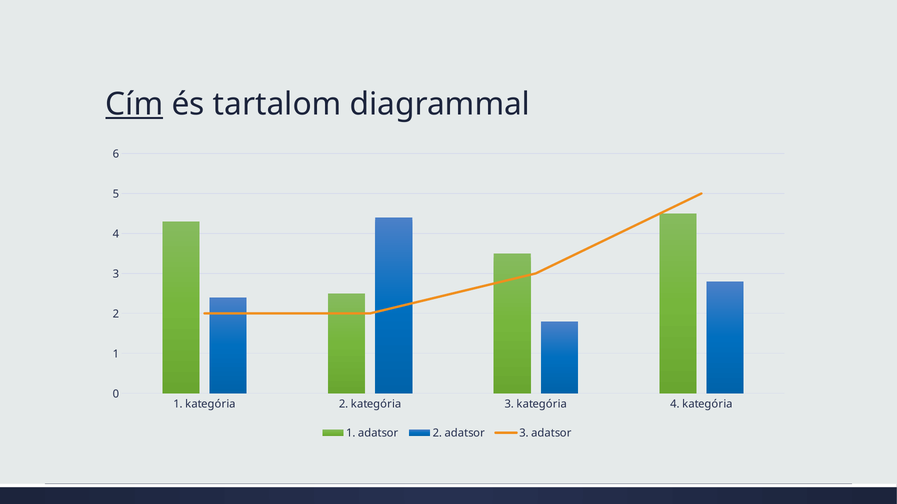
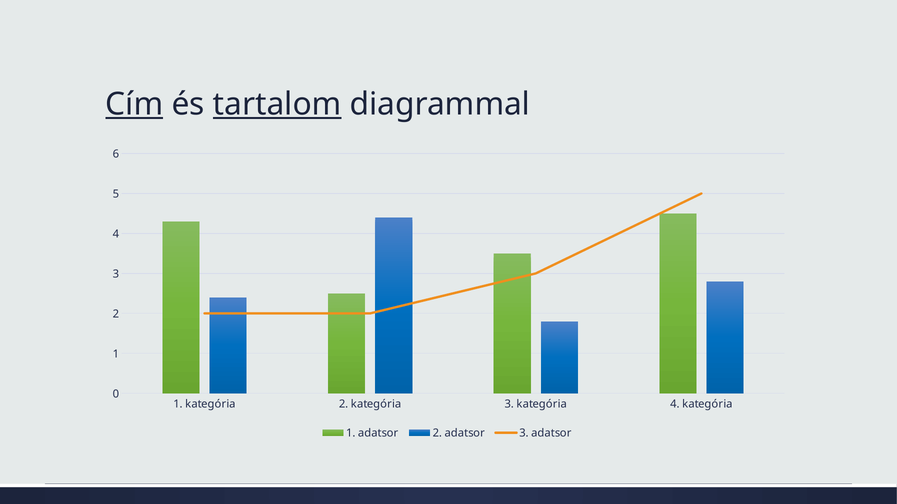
tartalom underline: none -> present
